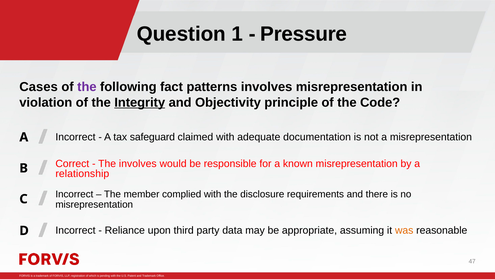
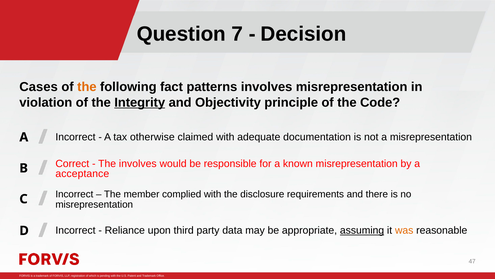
1: 1 -> 7
Pressure: Pressure -> Decision
the at (87, 87) colour: purple -> orange
safeguard: safeguard -> otherwise
relationship: relationship -> acceptance
assuming underline: none -> present
